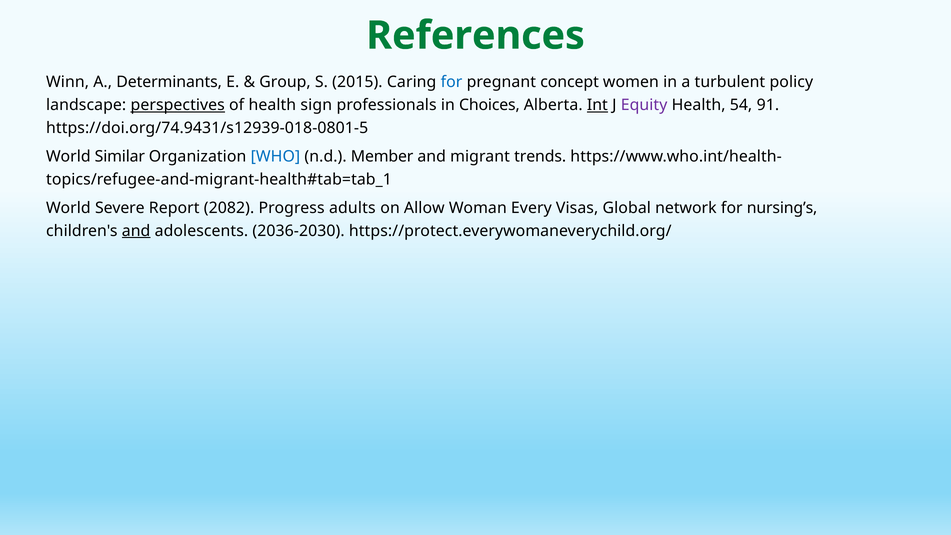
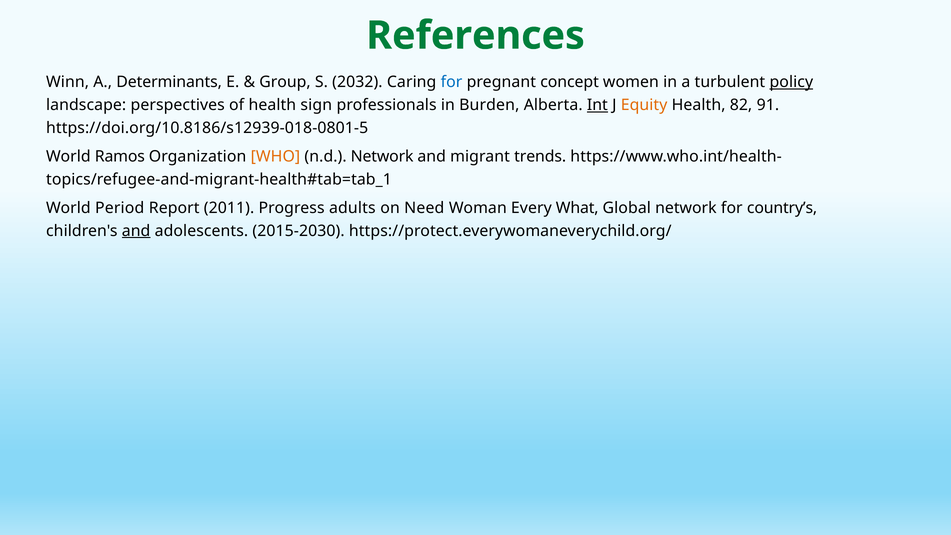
2015: 2015 -> 2032
policy underline: none -> present
perspectives underline: present -> none
Choices: Choices -> Burden
Equity colour: purple -> orange
54: 54 -> 82
https://doi.org/74.9431/s12939-018-0801-5: https://doi.org/74.9431/s12939-018-0801-5 -> https://doi.org/10.8186/s12939-018-0801-5
Similar: Similar -> Ramos
WHO colour: blue -> orange
n.d Member: Member -> Network
Severe: Severe -> Period
2082: 2082 -> 2011
Allow: Allow -> Need
Visas: Visas -> What
nursing’s: nursing’s -> country’s
2036-2030: 2036-2030 -> 2015-2030
